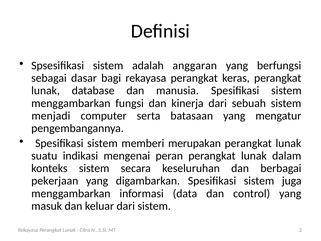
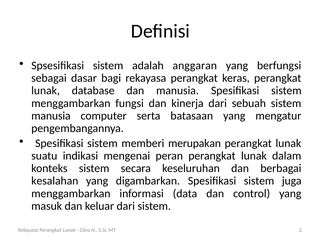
menjadi at (51, 116): menjadi -> manusia
pekerjaan: pekerjaan -> kesalahan
